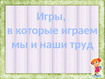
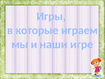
труд: труд -> игре
